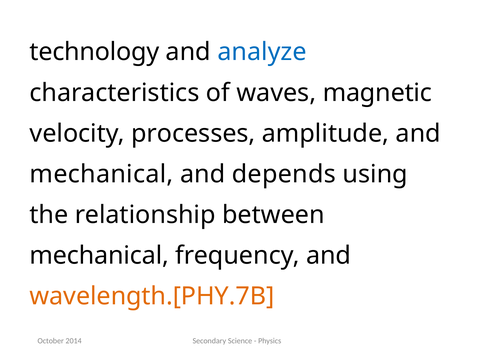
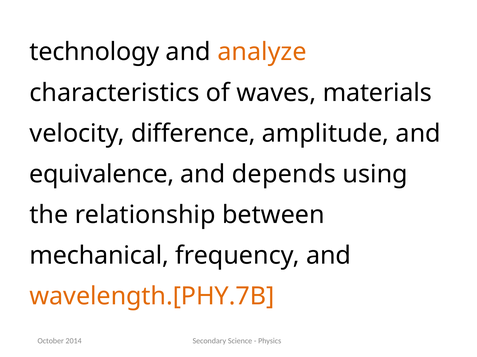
analyze colour: blue -> orange
magnetic: magnetic -> materials
processes: processes -> difference
mechanical at (101, 174): mechanical -> equivalence
